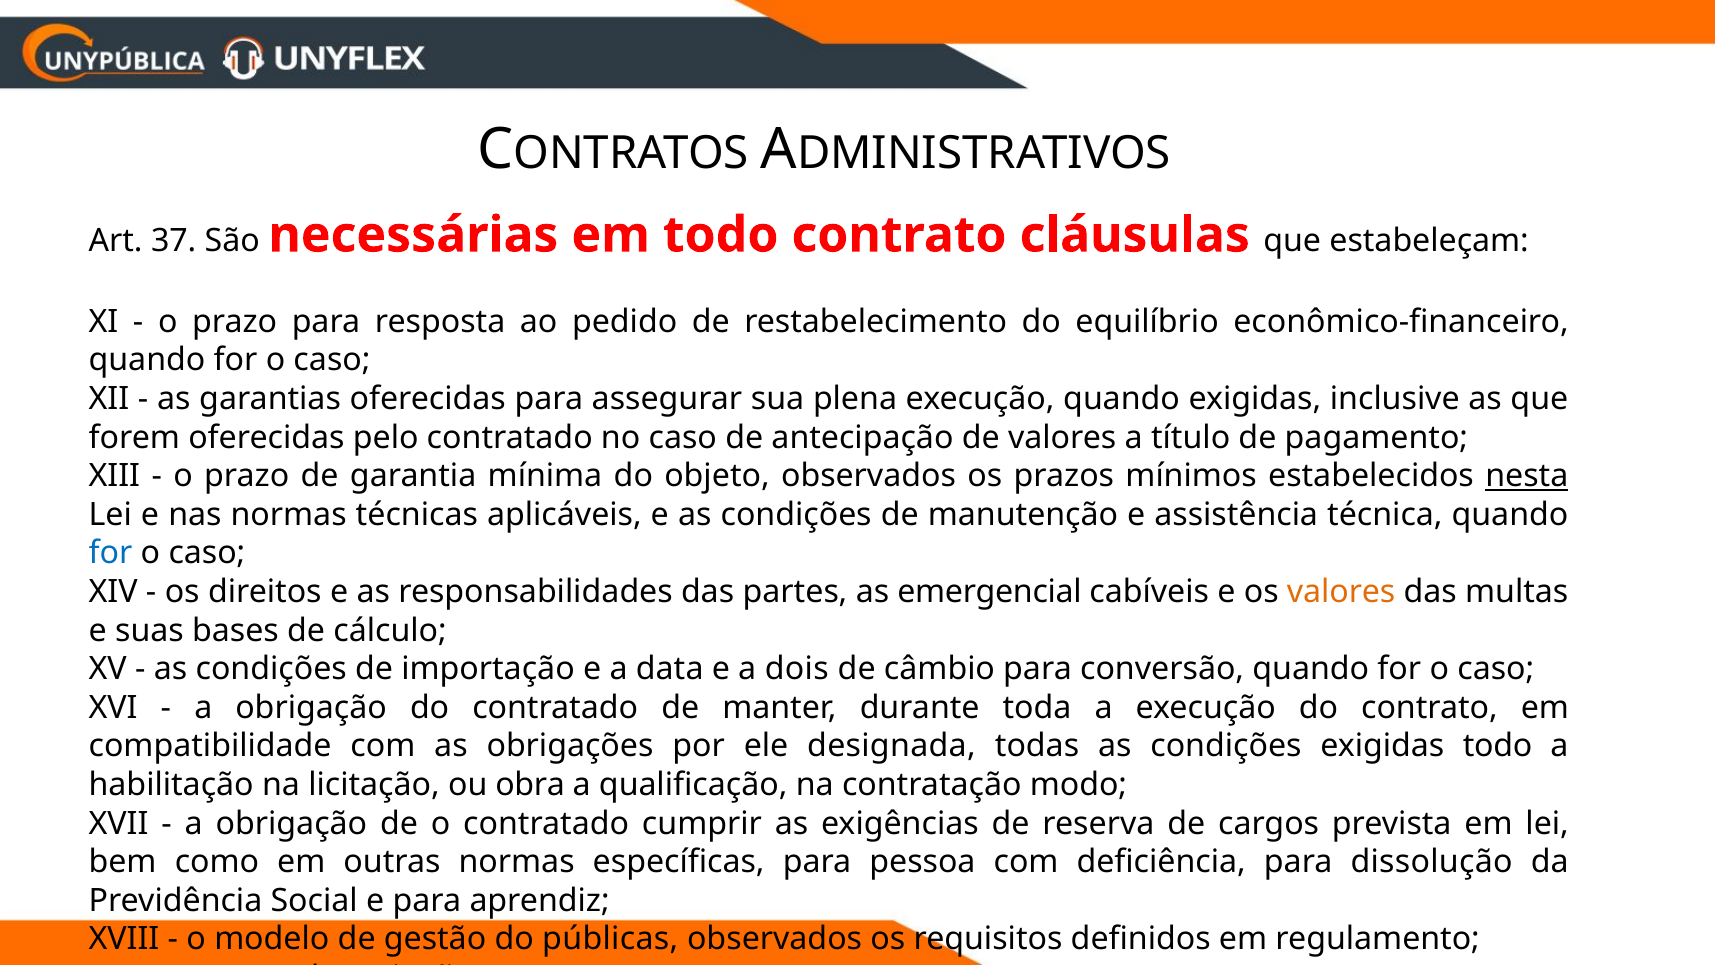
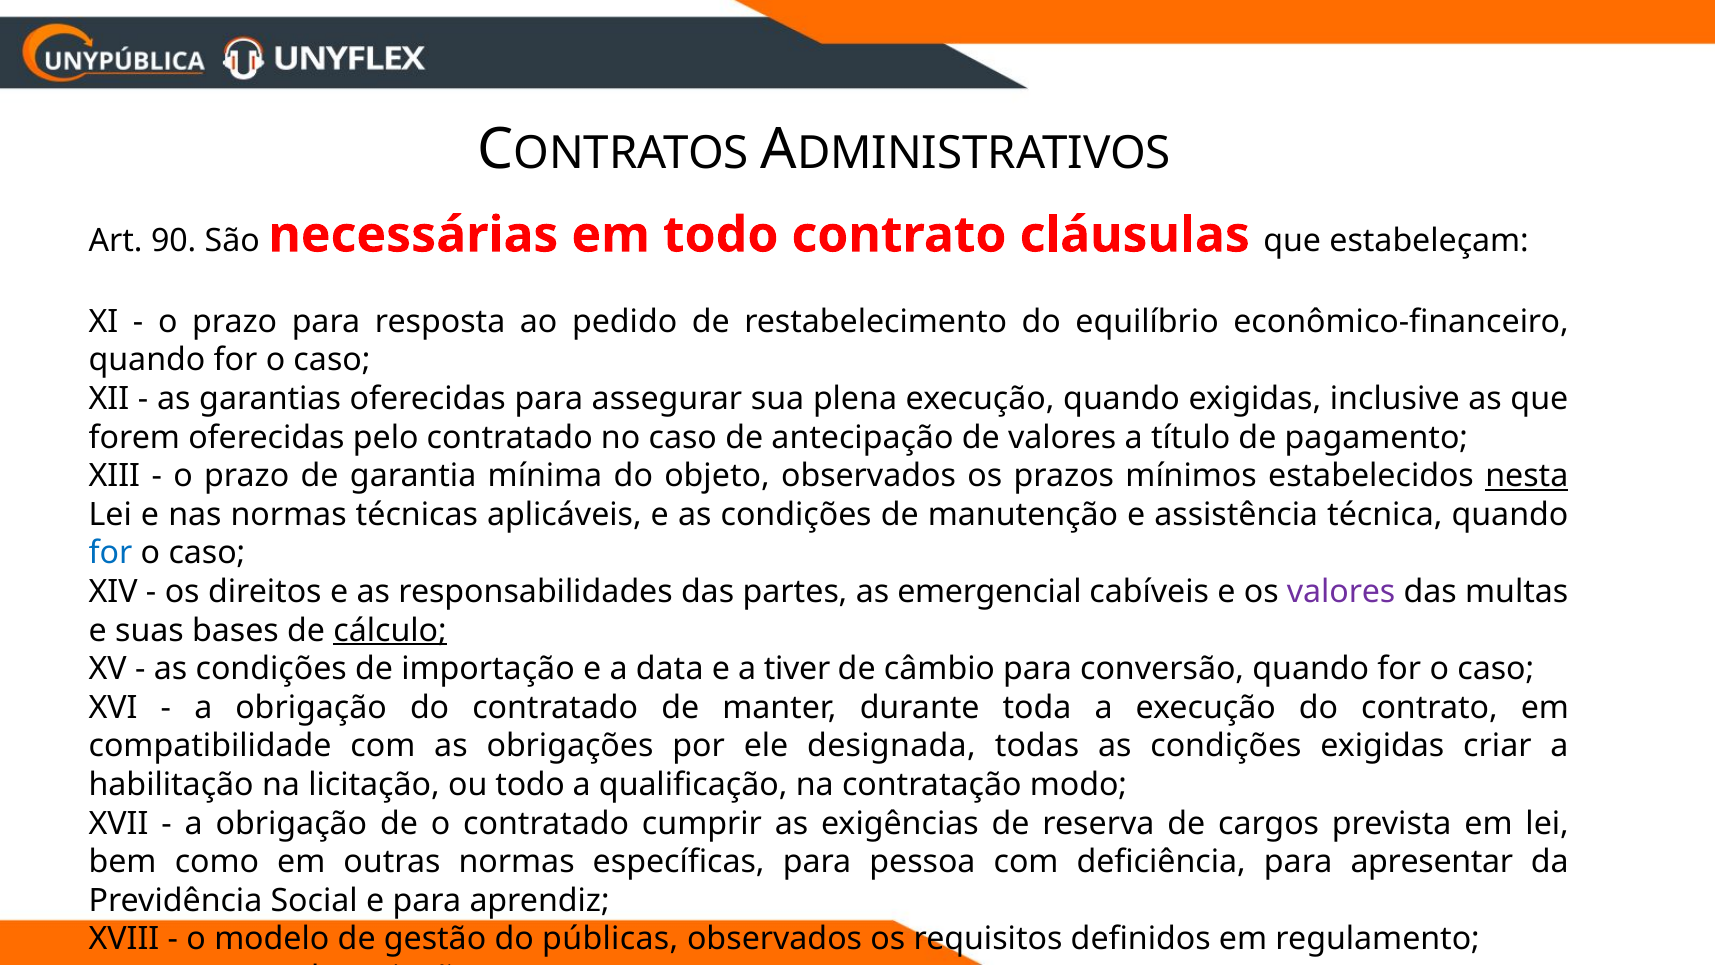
37: 37 -> 90
valores at (1341, 592) colour: orange -> purple
cálculo underline: none -> present
dois: dois -> tiver
exigidas todo: todo -> criar
ou obra: obra -> todo
dissolução: dissolução -> apresentar
